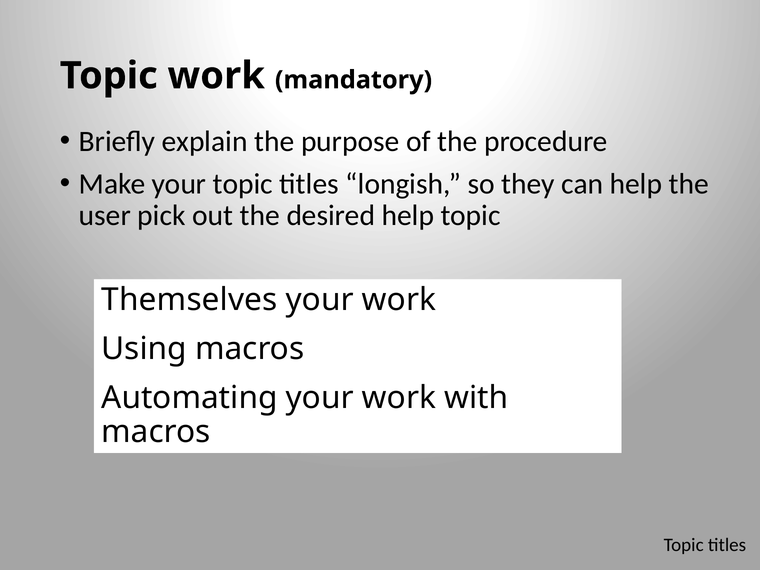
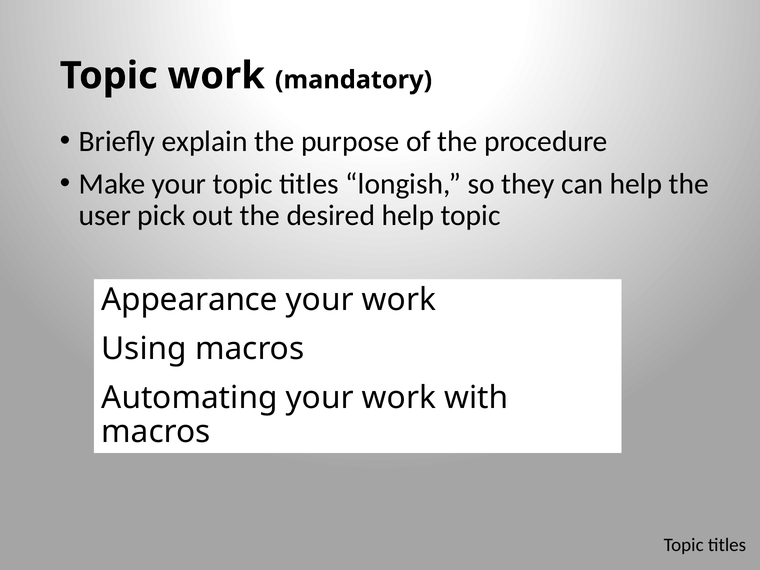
Themselves: Themselves -> Appearance
